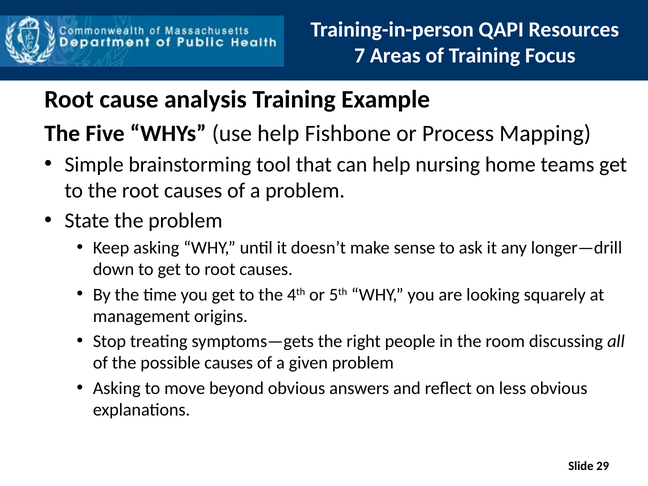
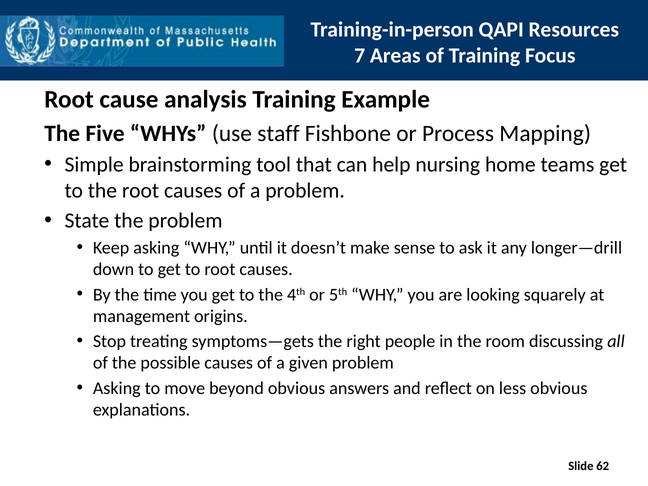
use help: help -> staff
29: 29 -> 62
